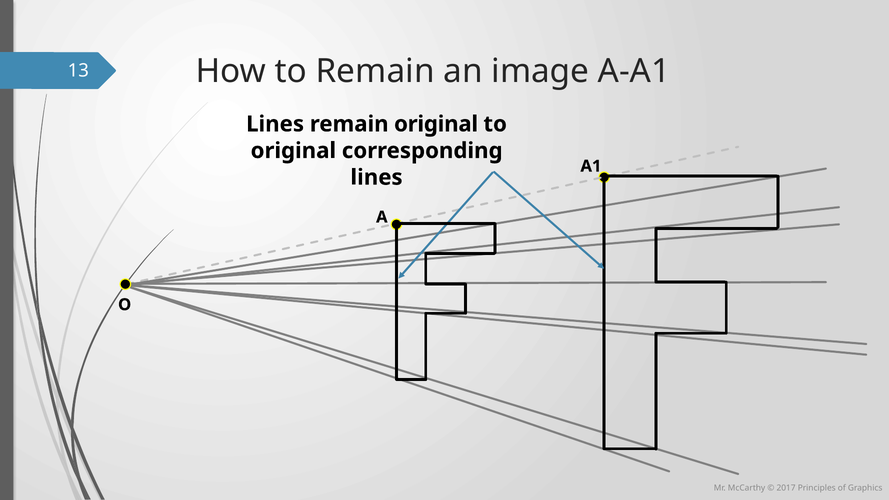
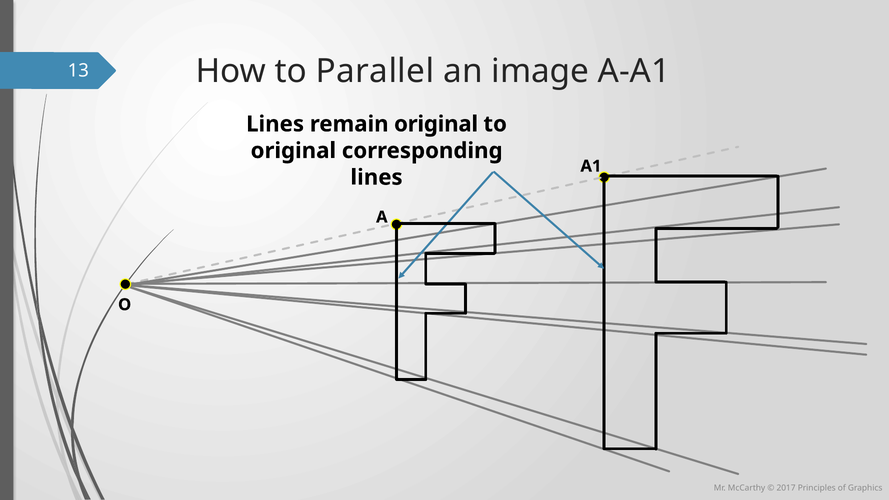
to Remain: Remain -> Parallel
